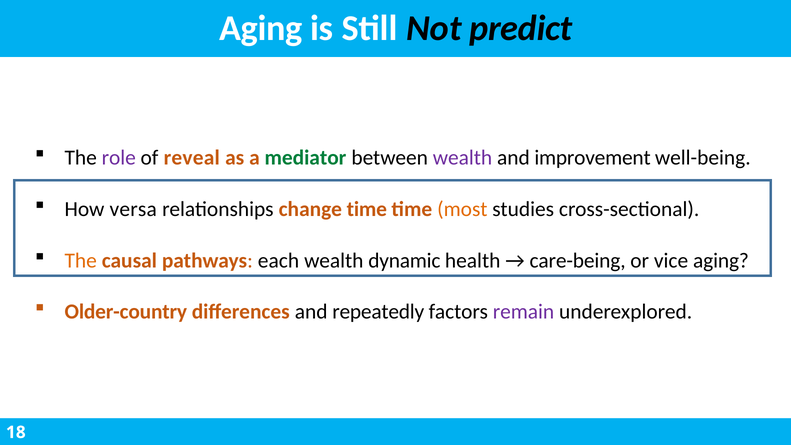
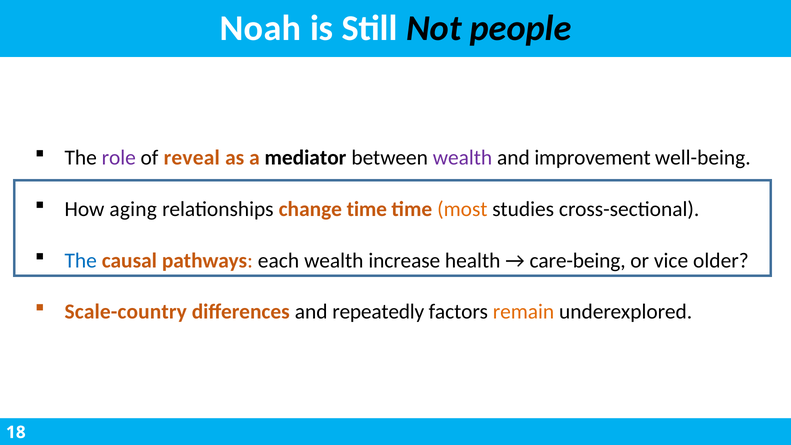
Aging at (261, 28): Aging -> Noah
predict: predict -> people
mediator colour: green -> black
versa: versa -> aging
The at (81, 260) colour: orange -> blue
dynamic: dynamic -> increase
vice aging: aging -> older
Older-country: Older-country -> Scale-country
remain colour: purple -> orange
